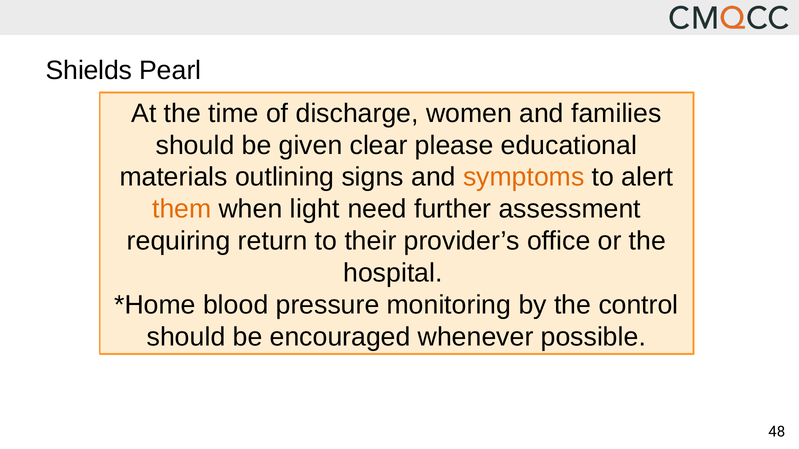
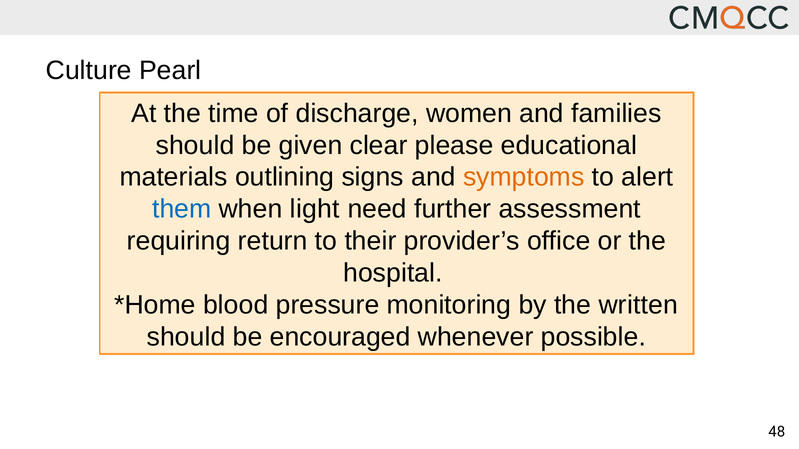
Shields: Shields -> Culture
them colour: orange -> blue
control: control -> written
